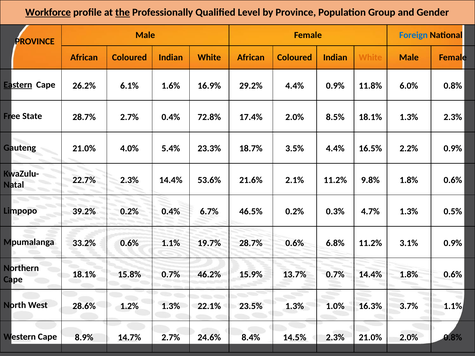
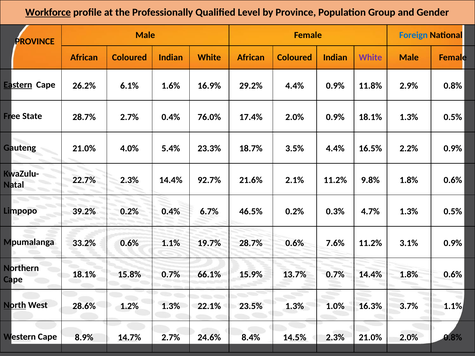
the underline: present -> none
White at (370, 57) colour: orange -> purple
6.0%: 6.0% -> 2.9%
72.8%: 72.8% -> 76.0%
2.0% 8.5%: 8.5% -> 0.9%
18.1% 1.3% 2.3%: 2.3% -> 0.5%
53.6%: 53.6% -> 92.7%
6.8%: 6.8% -> 7.6%
46.2%: 46.2% -> 66.1%
North underline: none -> present
